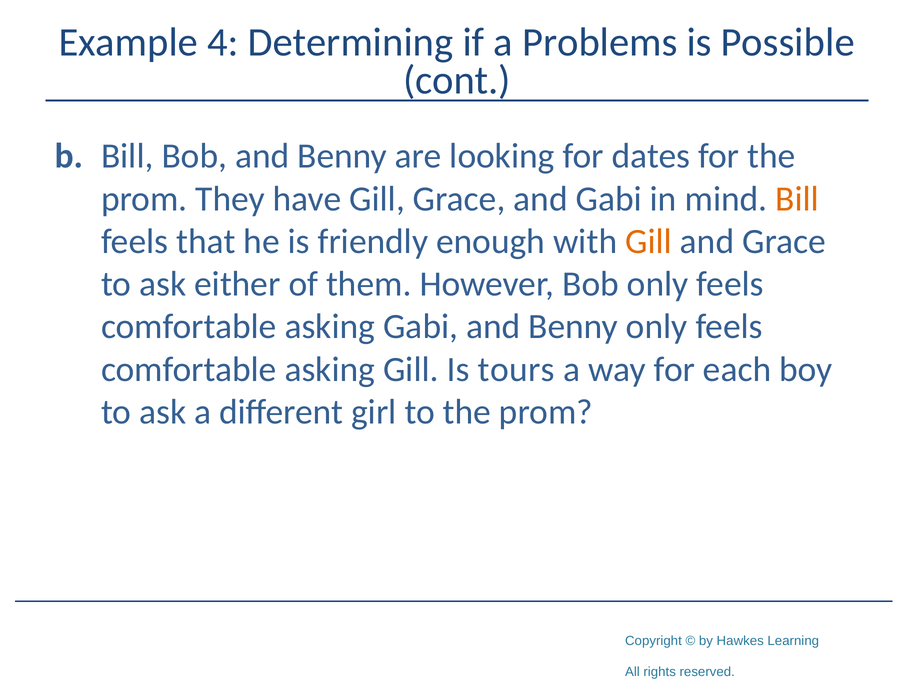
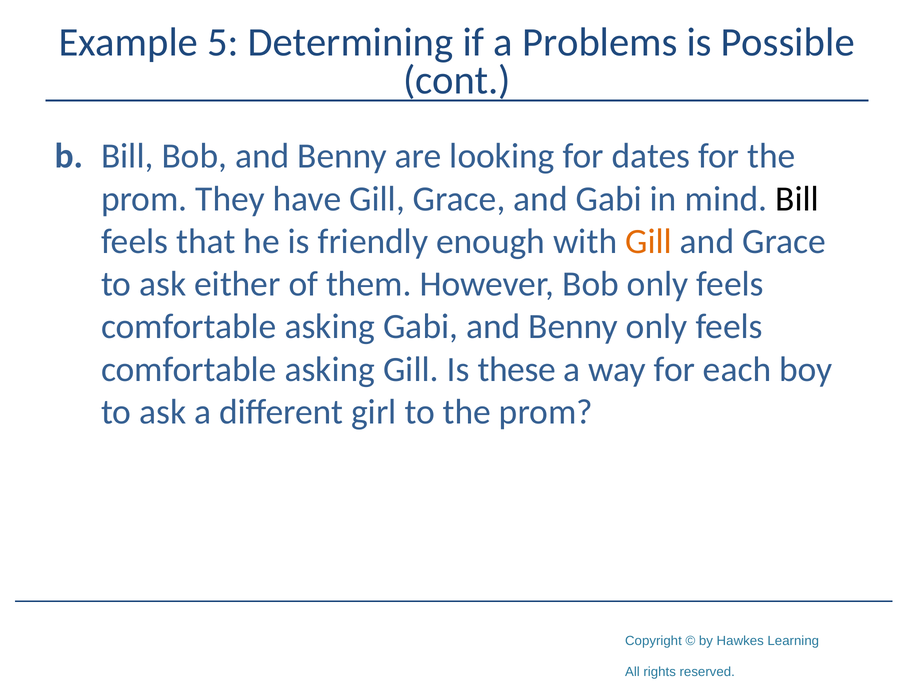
4: 4 -> 5
Bill at (797, 199) colour: orange -> black
tours: tours -> these
